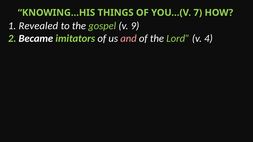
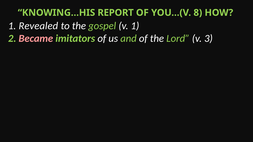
THINGS: THINGS -> REPORT
7: 7 -> 8
v 9: 9 -> 1
Became colour: white -> pink
and colour: pink -> light green
4: 4 -> 3
